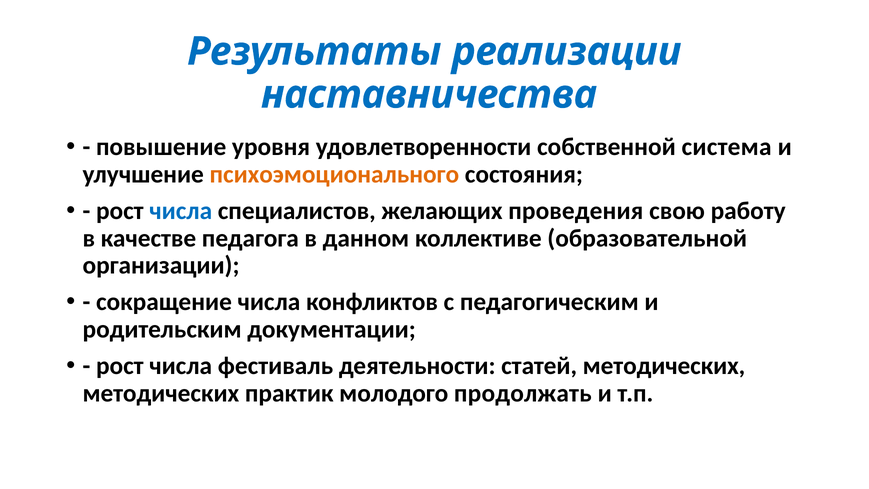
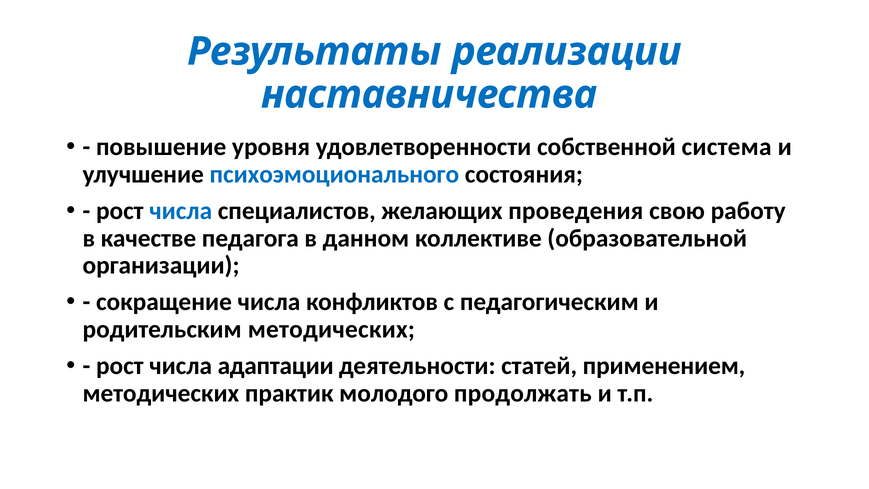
психоэмоционального colour: orange -> blue
родительским документации: документации -> методических
фестиваль: фестиваль -> адаптации
статей методических: методических -> применением
